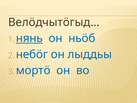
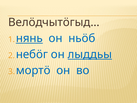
лыддьы underline: none -> present
